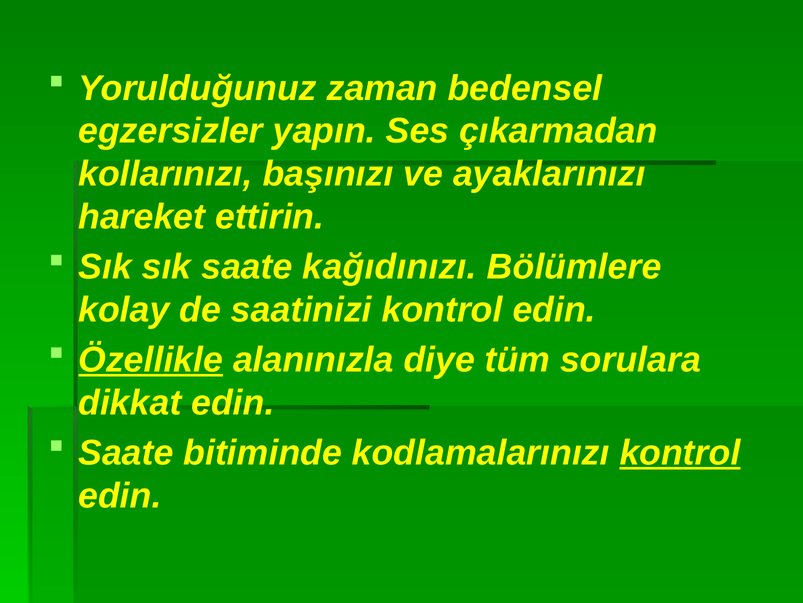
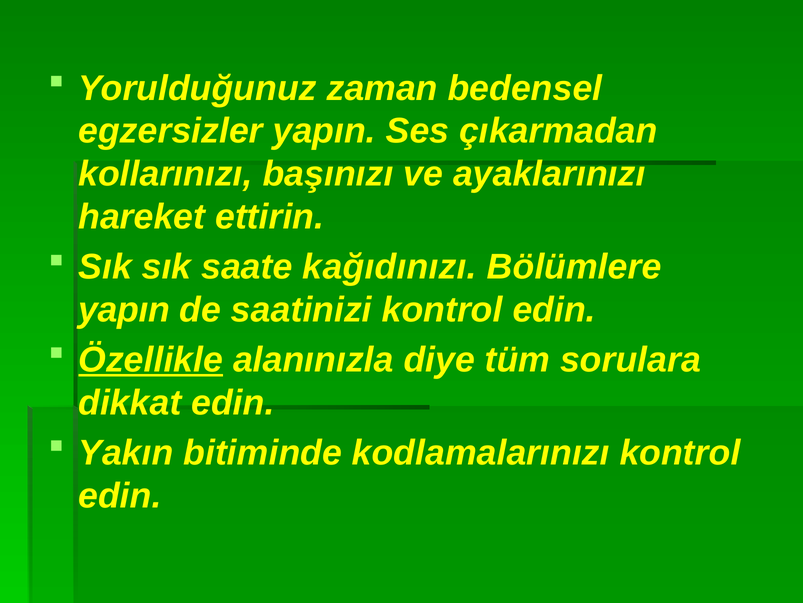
kolay at (124, 309): kolay -> yapın
Saate at (126, 452): Saate -> Yakın
kontrol at (680, 452) underline: present -> none
